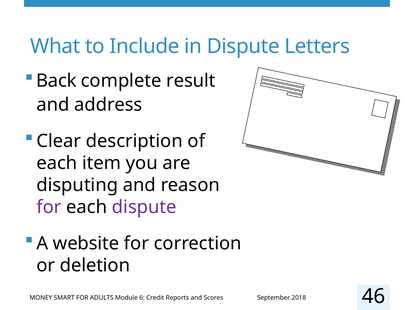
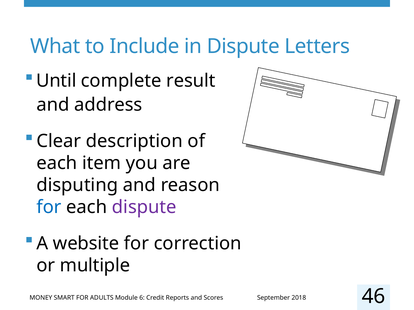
Back: Back -> Until
for at (49, 208) colour: purple -> blue
deletion: deletion -> multiple
